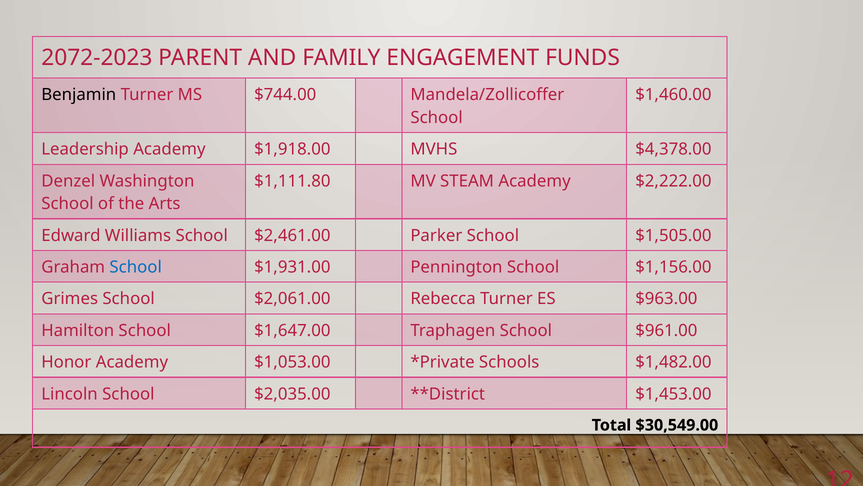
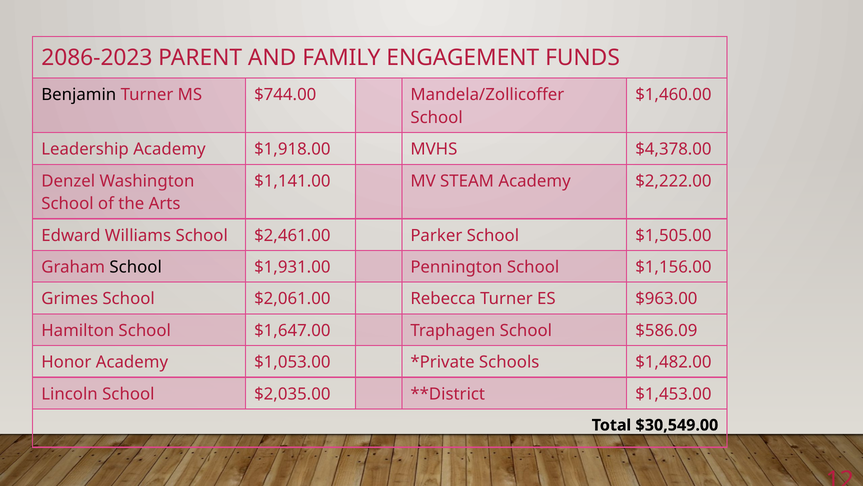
2072-2023: 2072-2023 -> 2086-2023
$1,111.80: $1,111.80 -> $1,141.00
School at (136, 267) colour: blue -> black
$961.00: $961.00 -> $586.09
